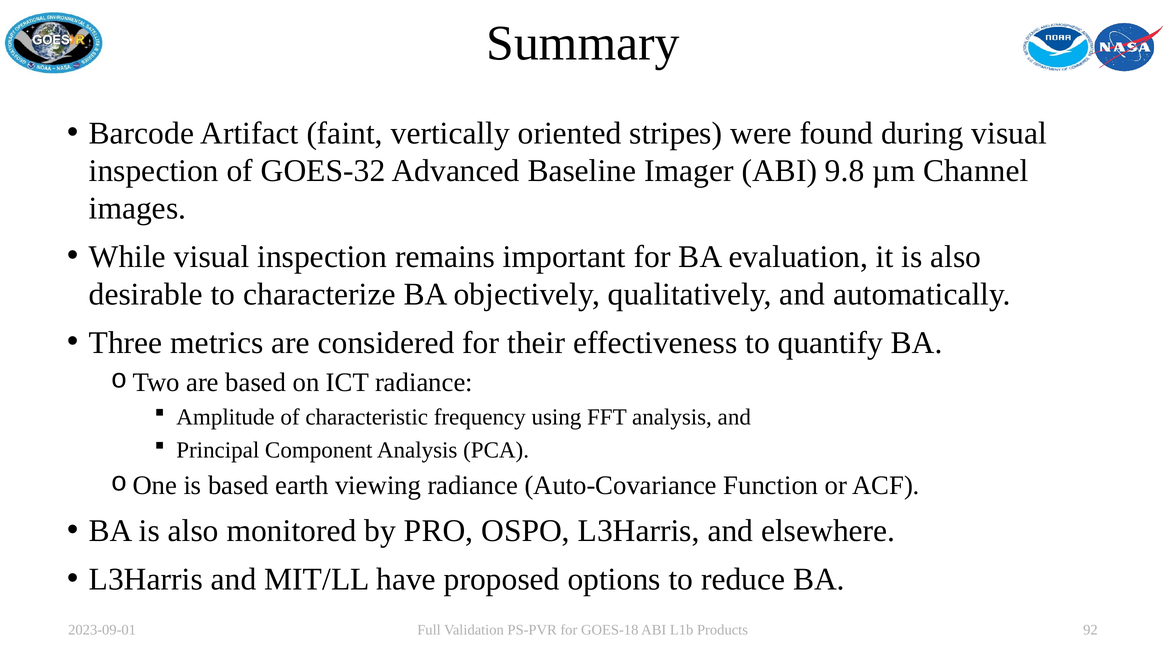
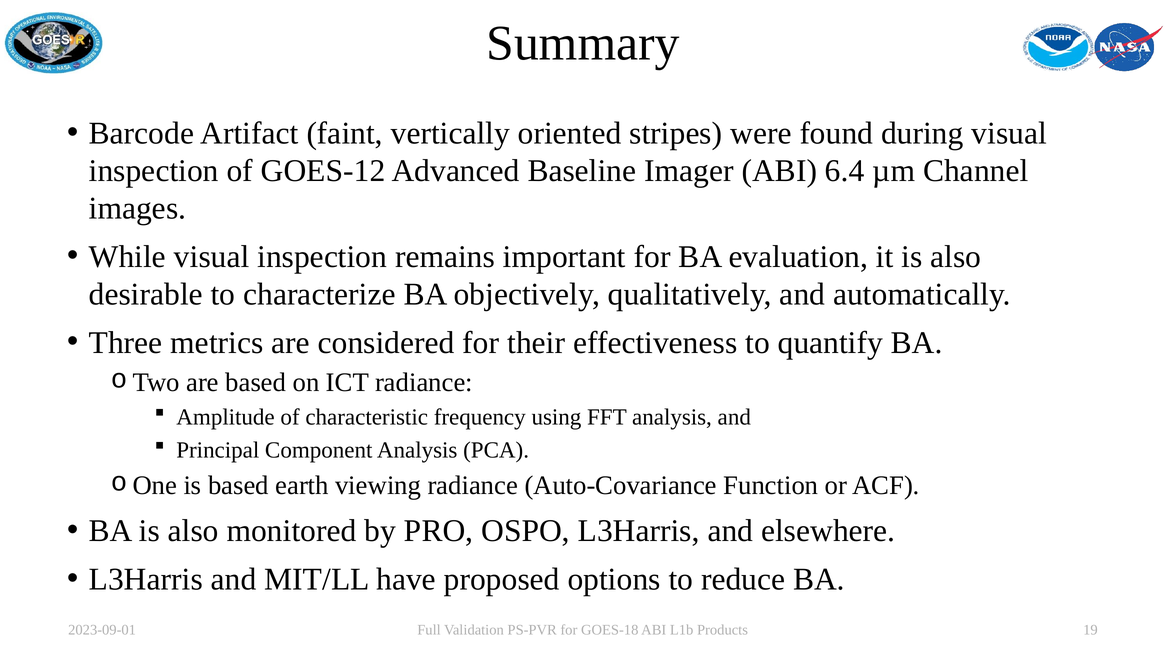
GOES-32: GOES-32 -> GOES-12
9.8: 9.8 -> 6.4
92: 92 -> 19
